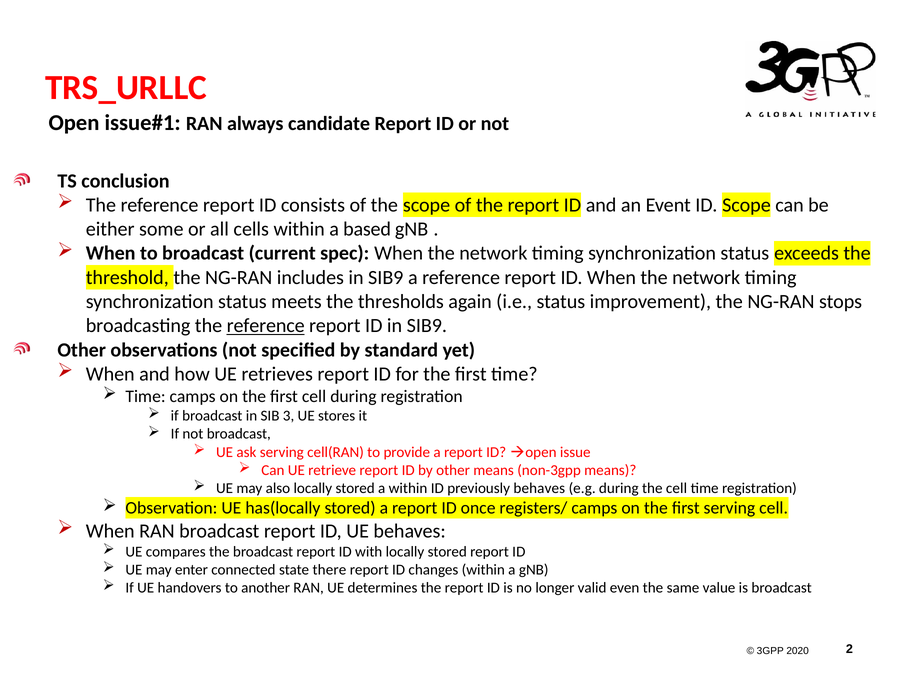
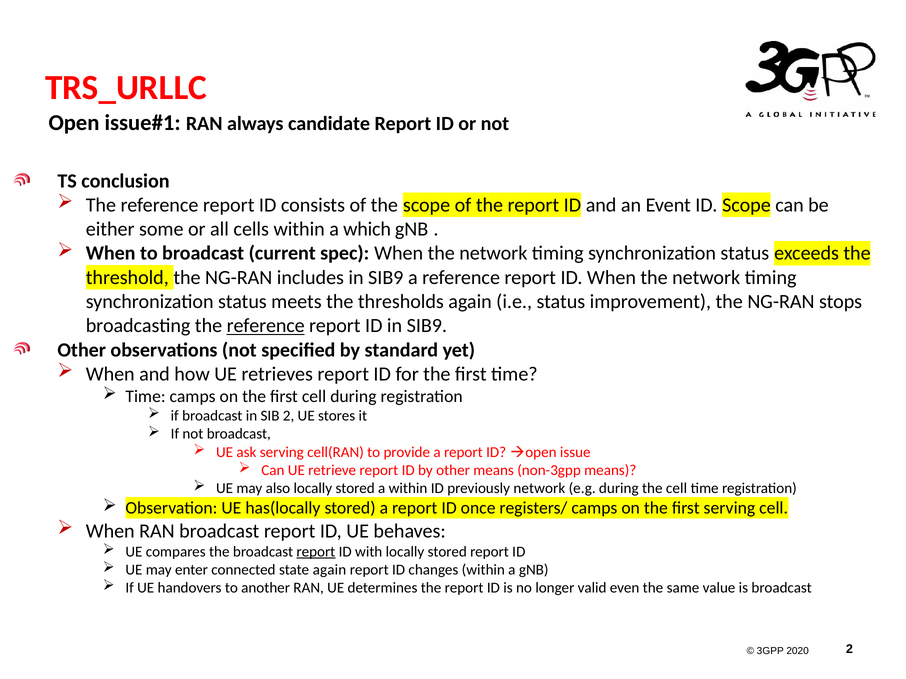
based: based -> which
SIB 3: 3 -> 2
previously behaves: behaves -> network
report at (316, 552) underline: none -> present
state there: there -> again
